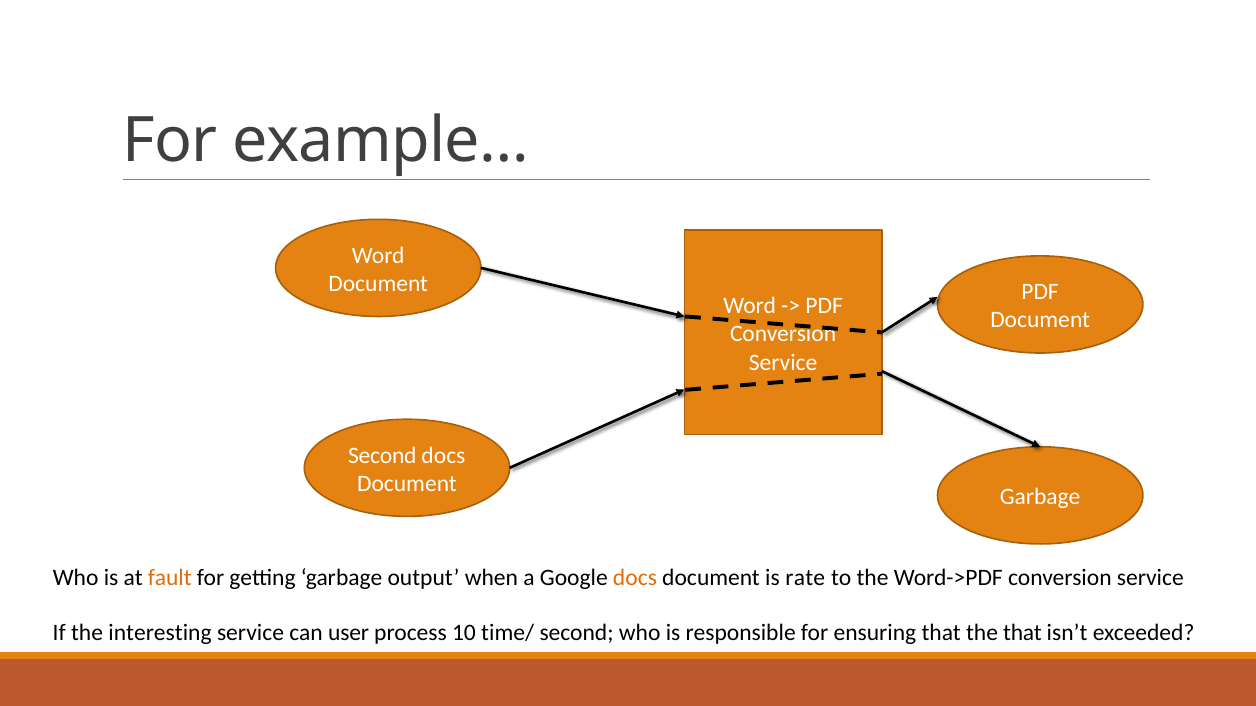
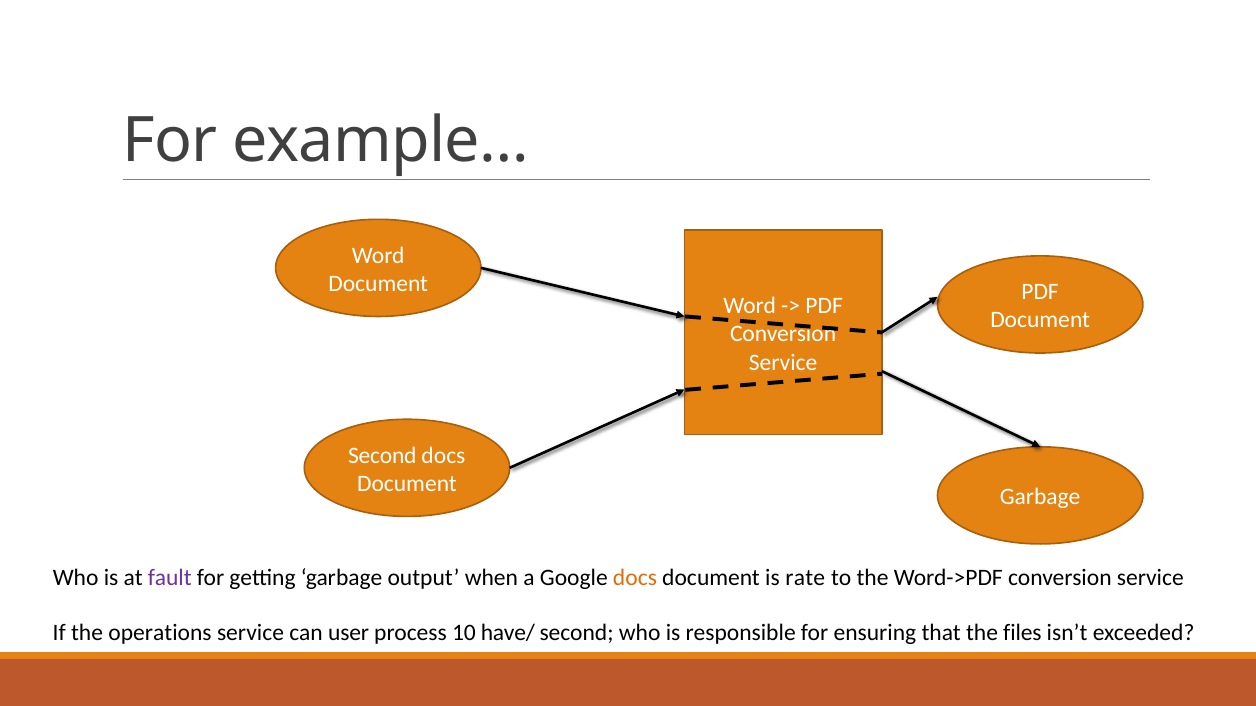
fault colour: orange -> purple
interesting: interesting -> operations
time/: time/ -> have/
the that: that -> files
